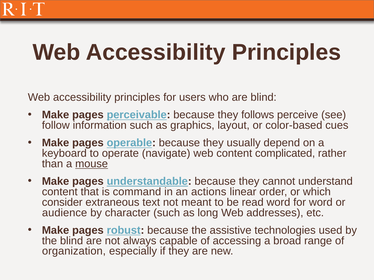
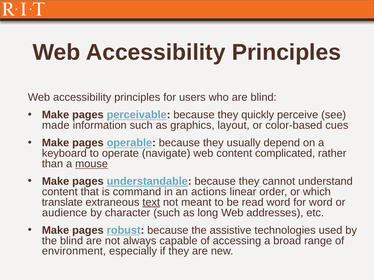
follows: follows -> quickly
follow: follow -> made
consider: consider -> translate
text underline: none -> present
organization: organization -> environment
